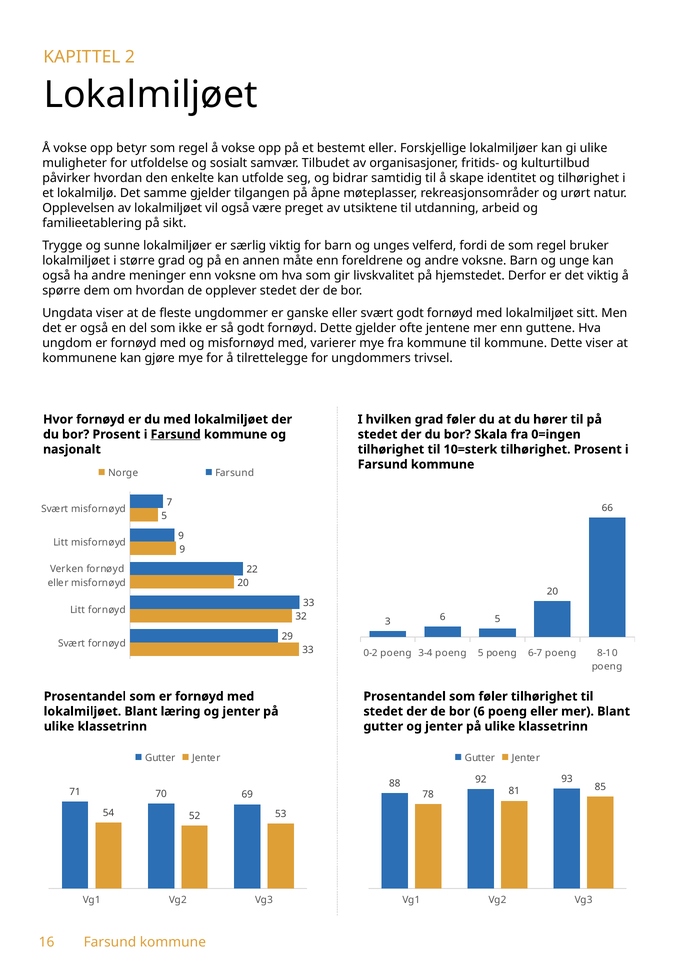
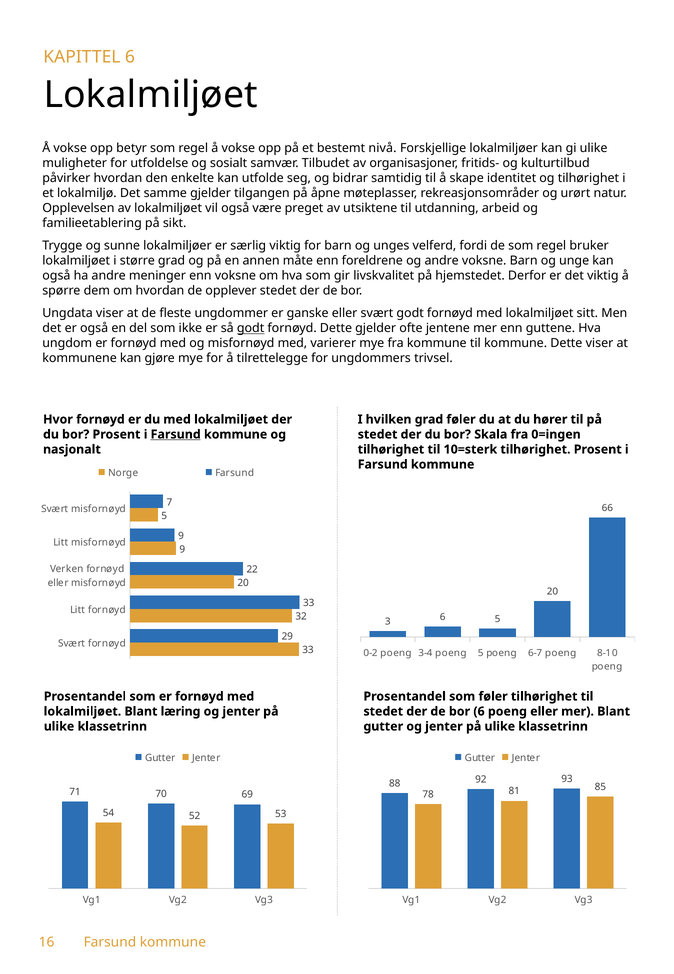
KAPITTEL 2: 2 -> 6
bestemt eller: eller -> nivå
godt at (251, 328) underline: none -> present
